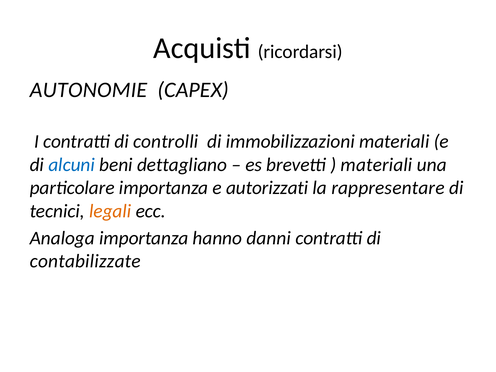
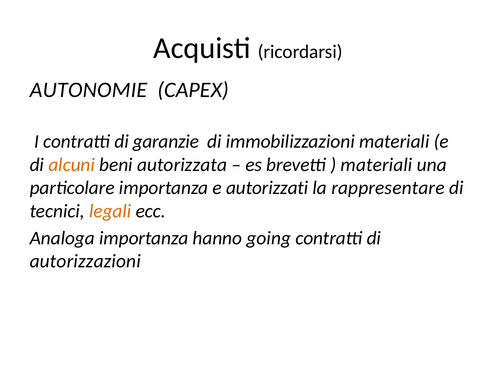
controlli: controlli -> garanzie
alcuni colour: blue -> orange
dettagliano: dettagliano -> autorizzata
danni: danni -> going
contabilizzate: contabilizzate -> autorizzazioni
